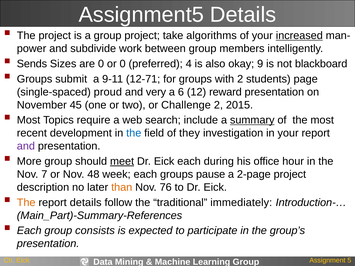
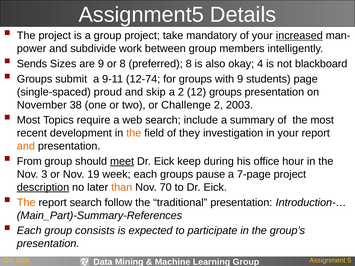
algorithms: algorithms -> mandatory
are 0: 0 -> 9
or 0: 0 -> 8
preferred 4: 4 -> 8
9: 9 -> 4
12-71: 12-71 -> 12-74
with 2: 2 -> 9
very: very -> skip
a 6: 6 -> 2
12 reward: reward -> groups
45: 45 -> 38
2015: 2015 -> 2003
summary underline: present -> none
the at (134, 133) colour: blue -> orange
and at (26, 146) colour: purple -> orange
More: More -> From
Eick each: each -> keep
7: 7 -> 3
48: 48 -> 19
2-page: 2-page -> 7-page
description underline: none -> present
76: 76 -> 70
report details: details -> search
traditional immediately: immediately -> presentation
